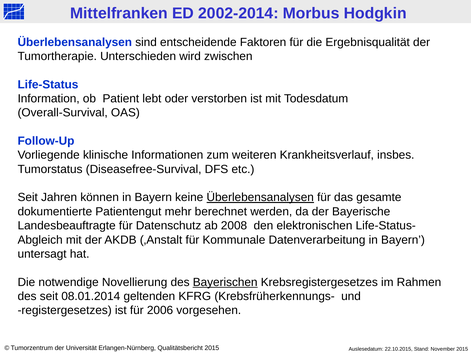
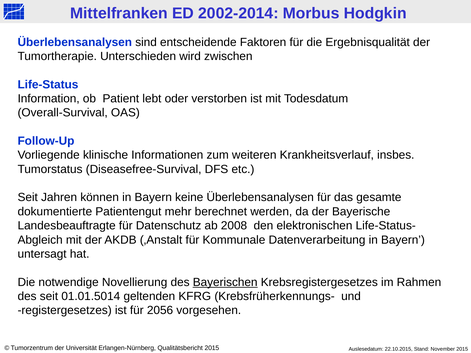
Überlebensanalysen at (260, 198) underline: present -> none
08.01.2014: 08.01.2014 -> 01.01.5014
2006: 2006 -> 2056
